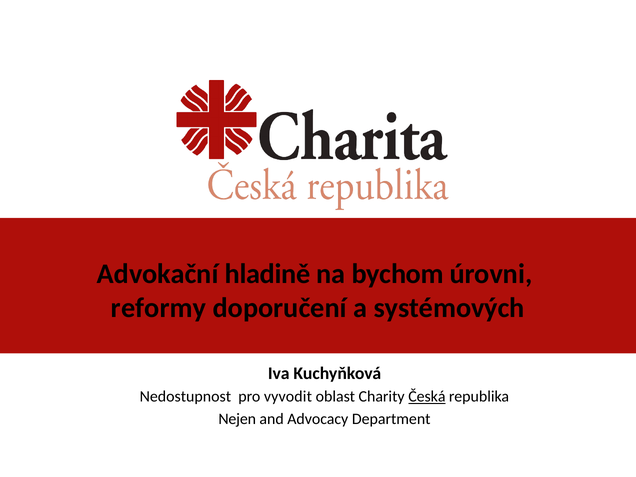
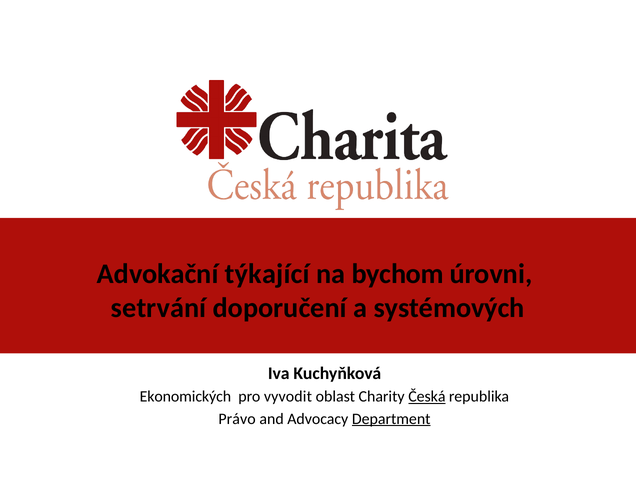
hladině: hladině -> týkající
reformy: reformy -> setrvání
Nedostupnost: Nedostupnost -> Ekonomických
Nejen: Nejen -> Právo
Department underline: none -> present
